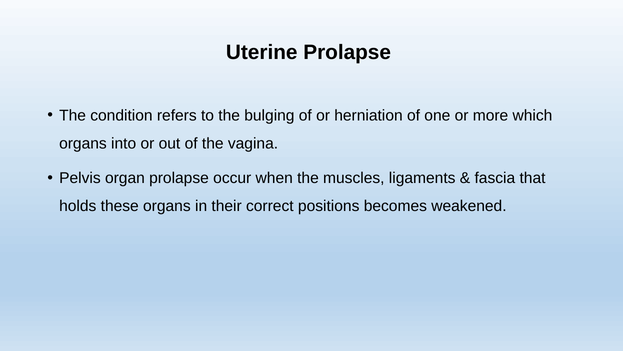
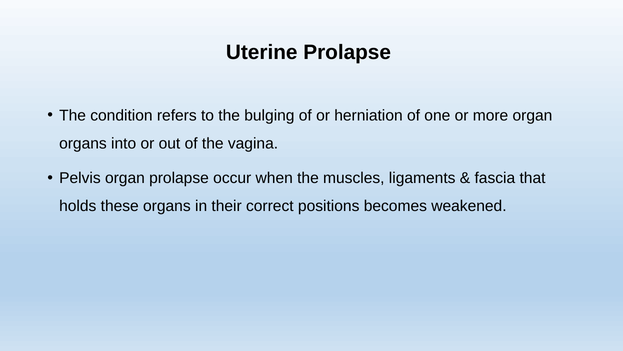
more which: which -> organ
